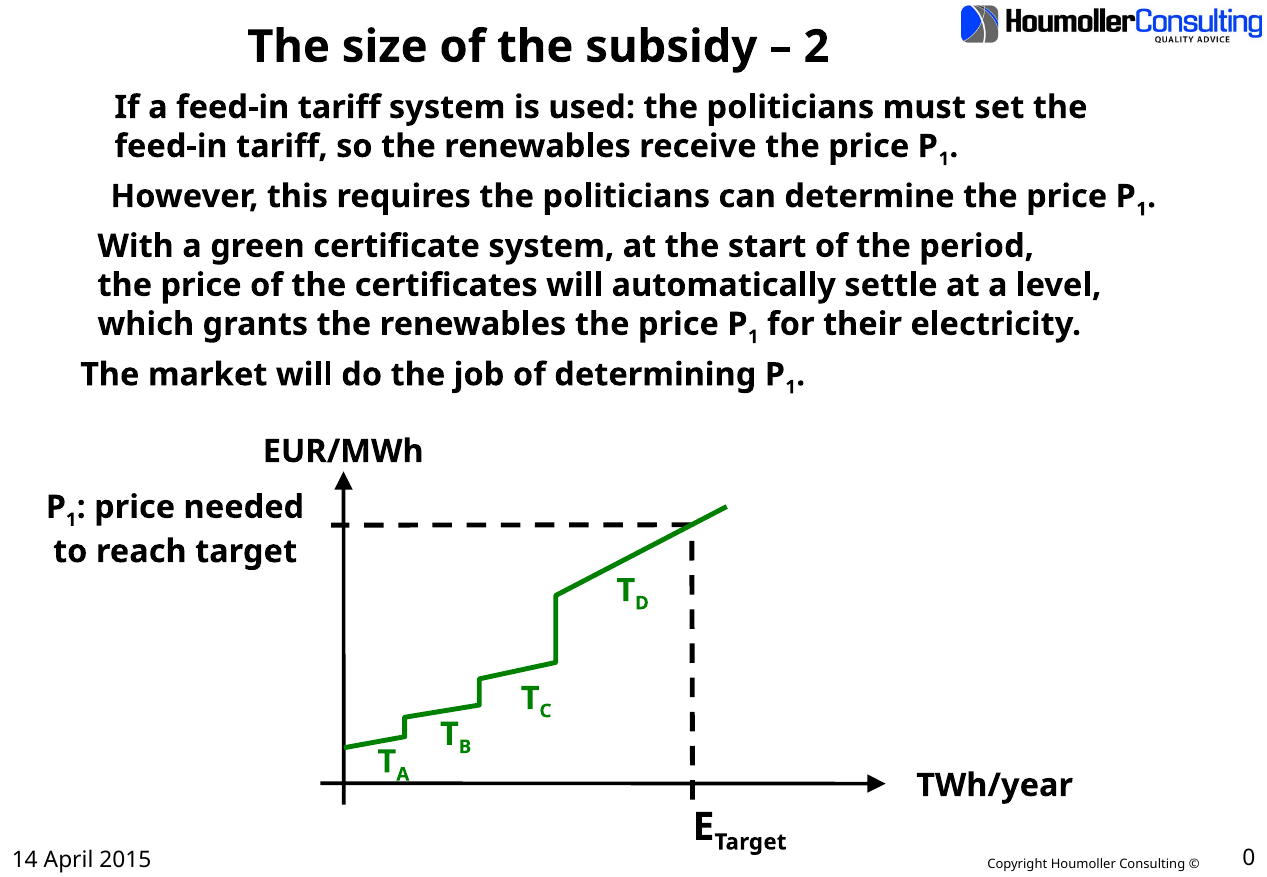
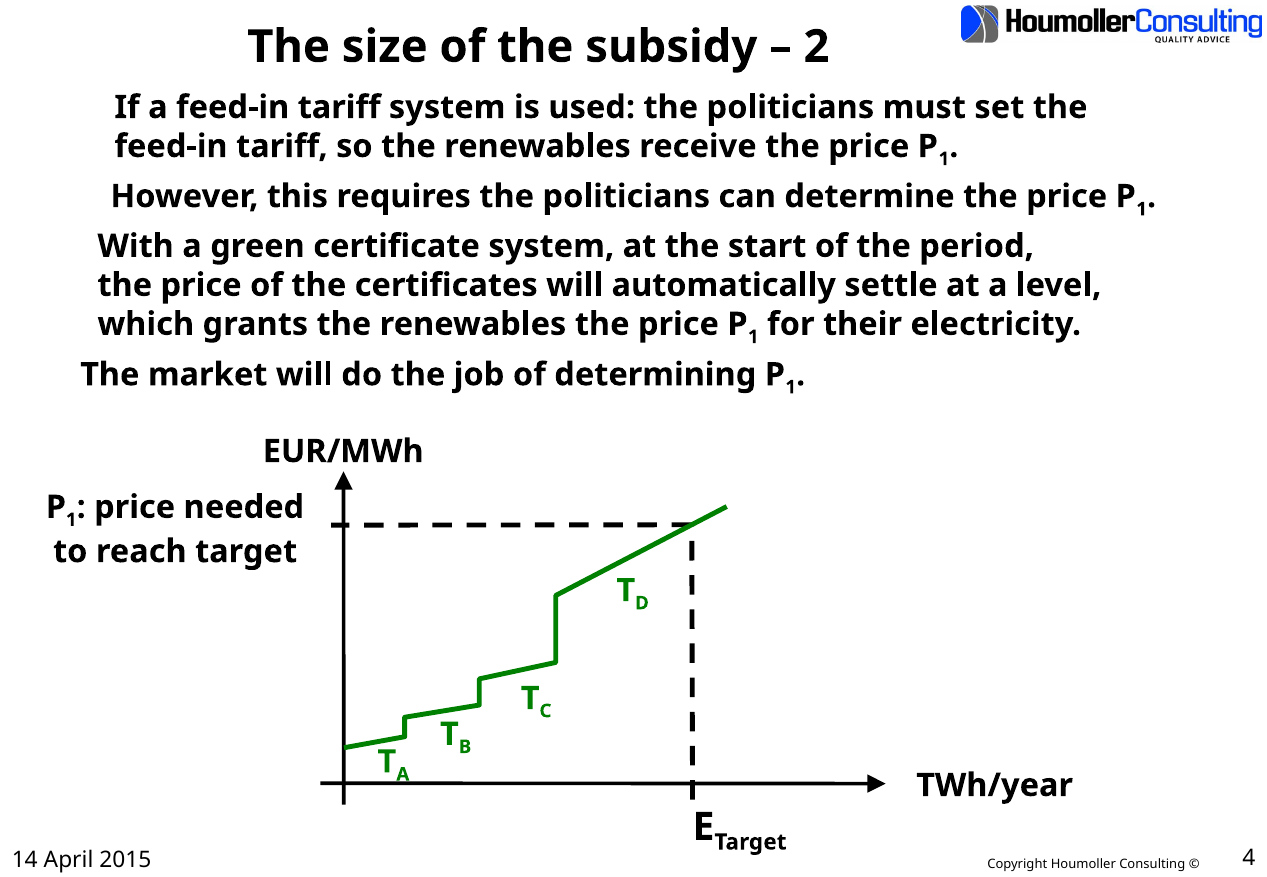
0: 0 -> 4
